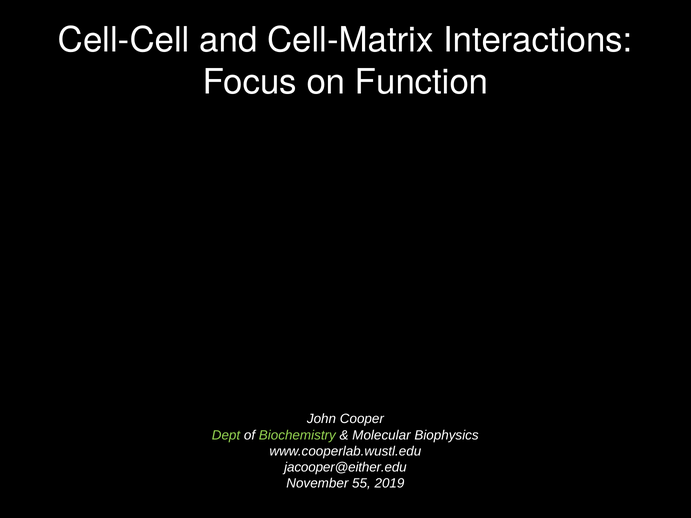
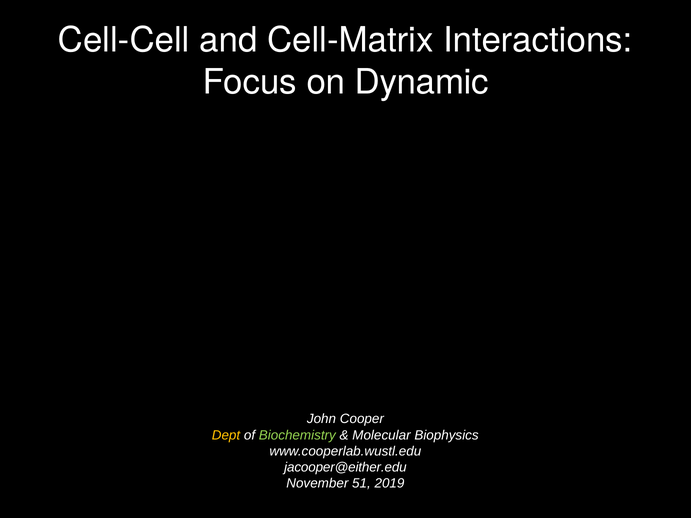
Function: Function -> Dynamic
Dept colour: light green -> yellow
55: 55 -> 51
